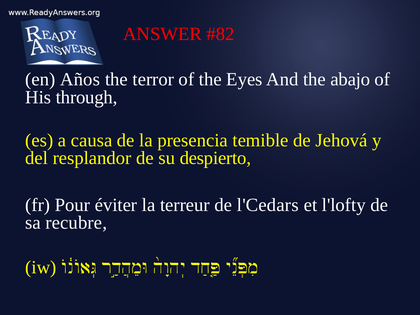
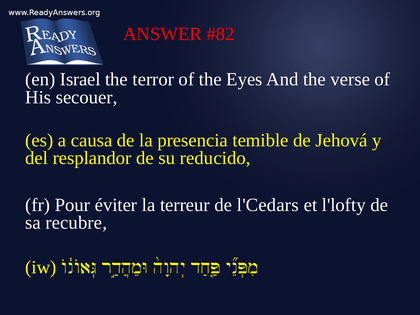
Años: Años -> Israel
abajo: abajo -> verse
through: through -> secouer
despierto: despierto -> reducido
